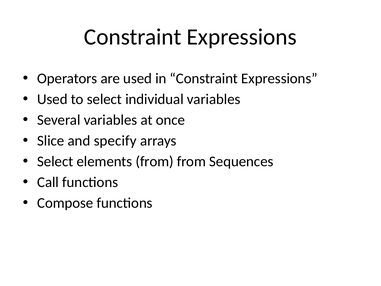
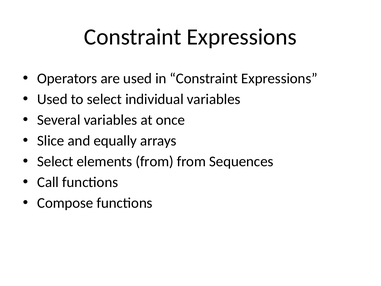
specify: specify -> equally
